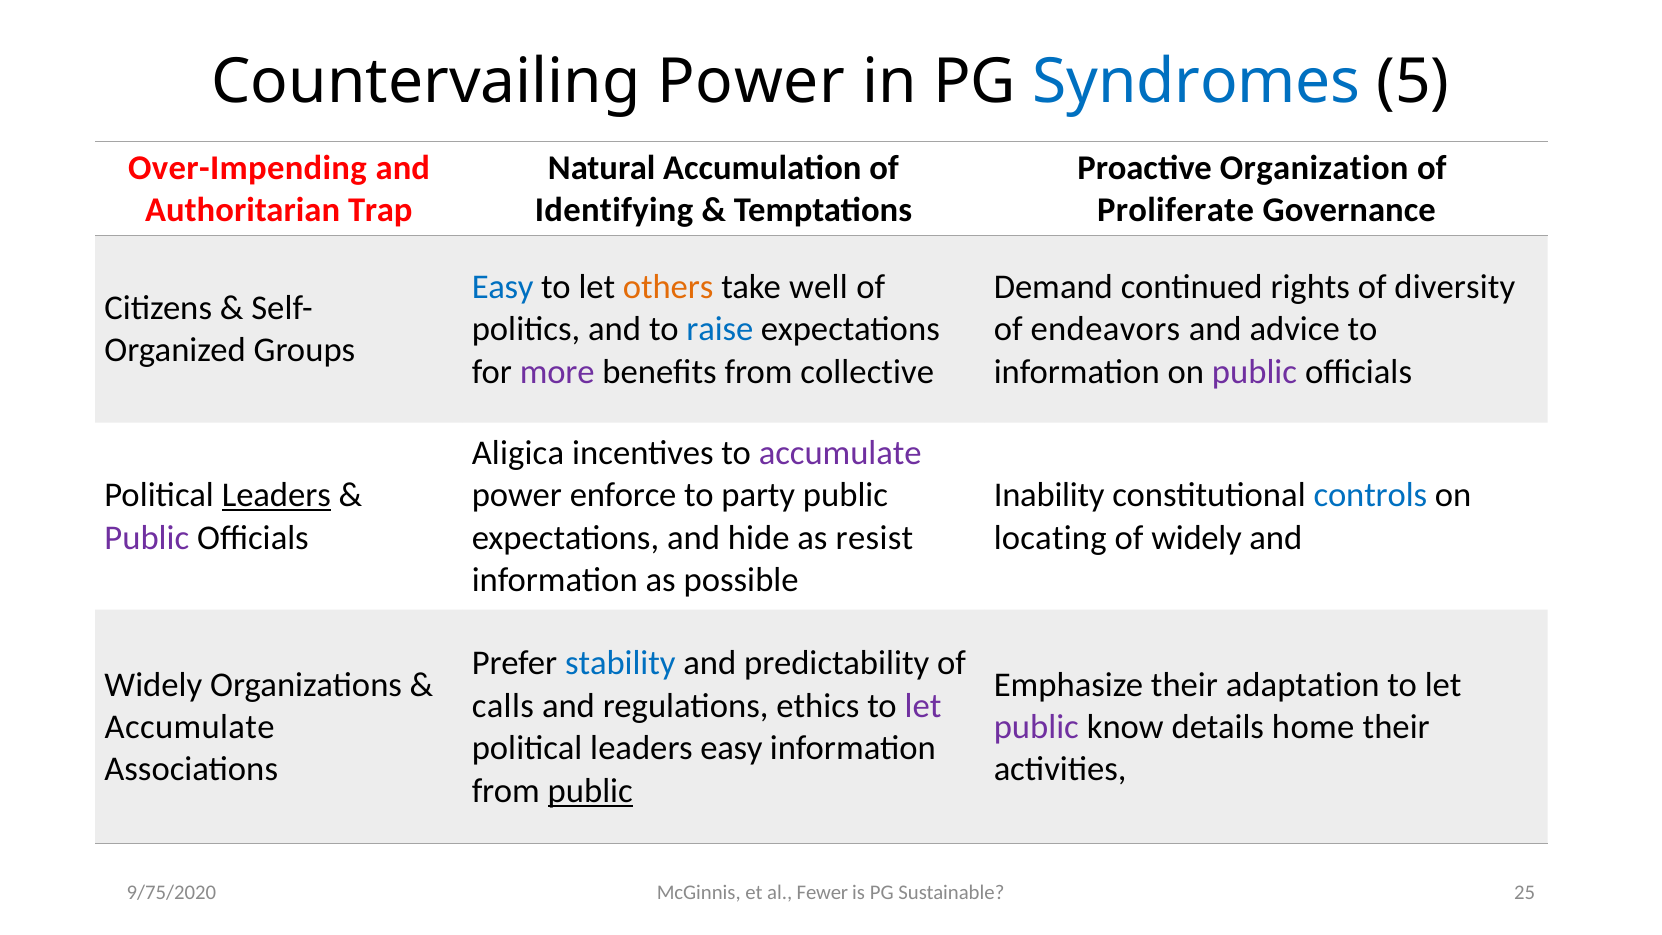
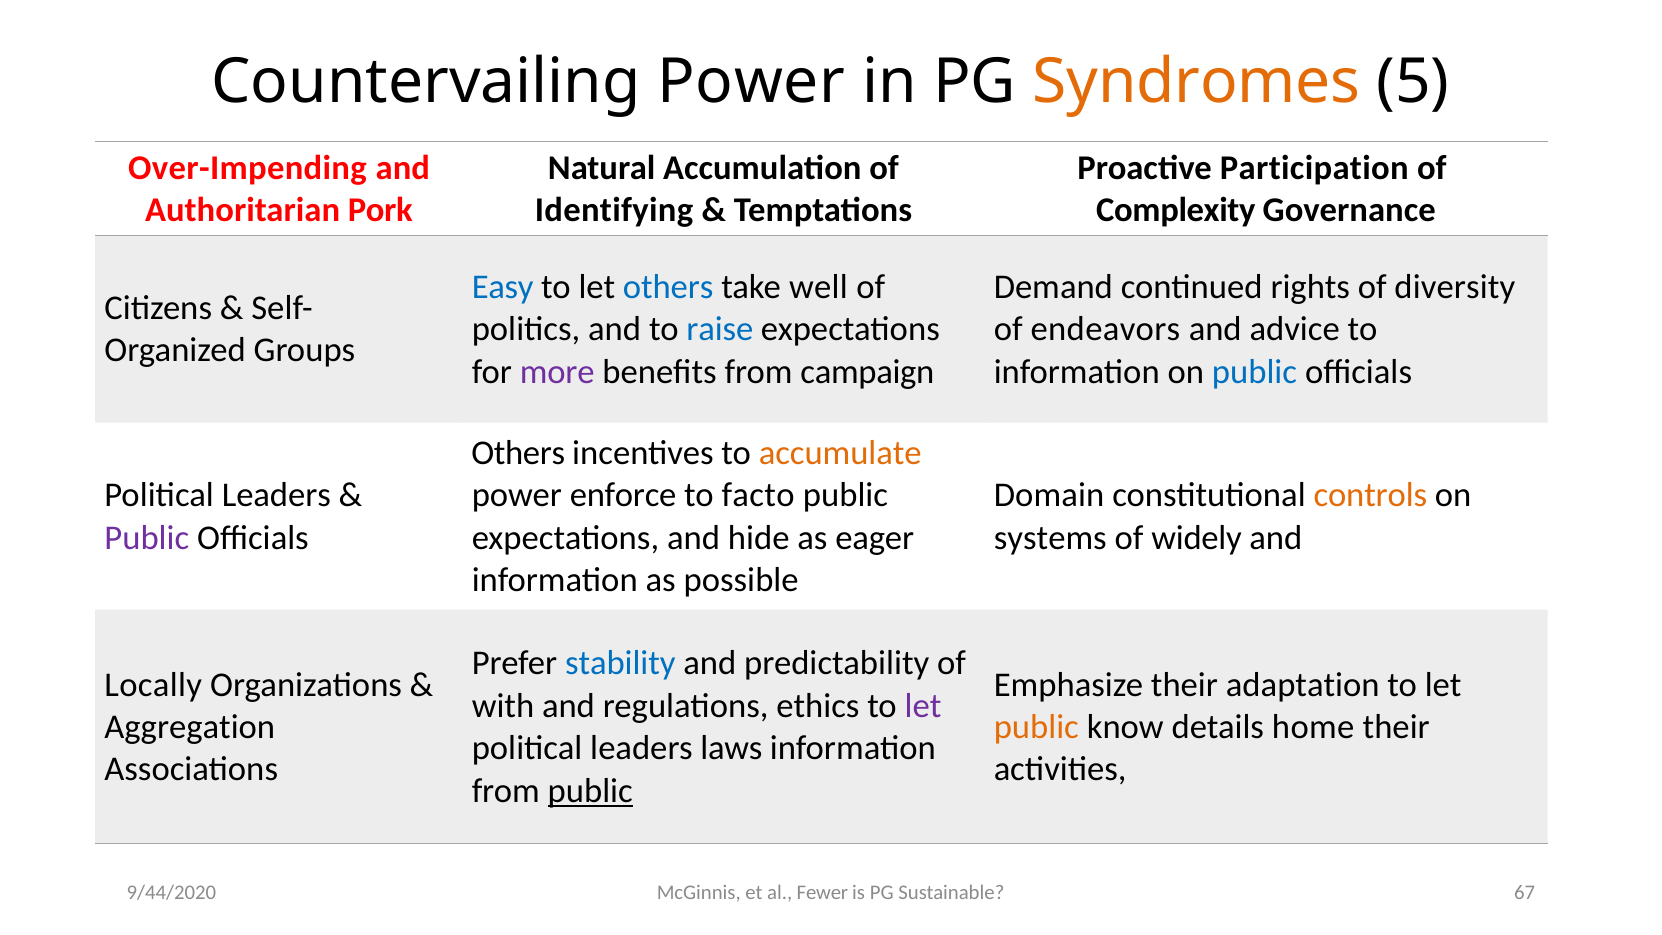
Syndromes colour: blue -> orange
Organization: Organization -> Participation
Trap: Trap -> Pork
Proliferate: Proliferate -> Complexity
others at (668, 287) colour: orange -> blue
collective: collective -> campaign
public at (1254, 372) colour: purple -> blue
Aligica at (518, 453): Aligica -> Others
accumulate at (840, 453) colour: purple -> orange
Leaders at (276, 495) underline: present -> none
party: party -> facto
Inability: Inability -> Domain
controls colour: blue -> orange
resist: resist -> eager
locating: locating -> systems
Widely at (153, 685): Widely -> Locally
calls: calls -> with
Accumulate at (190, 727): Accumulate -> Aggregation
public at (1036, 727) colour: purple -> orange
leaders easy: easy -> laws
9/75/2020: 9/75/2020 -> 9/44/2020
25: 25 -> 67
